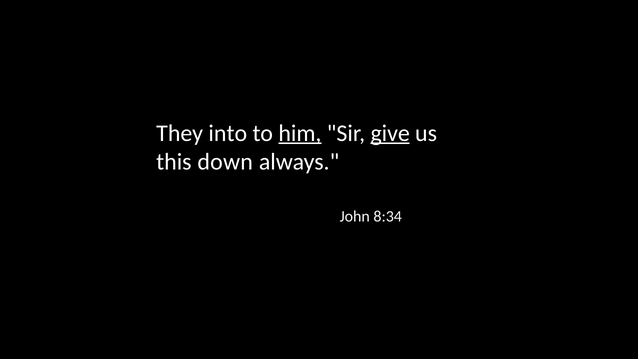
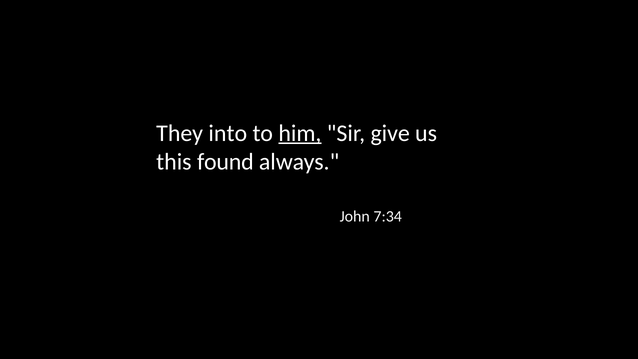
give underline: present -> none
down: down -> found
8:34: 8:34 -> 7:34
